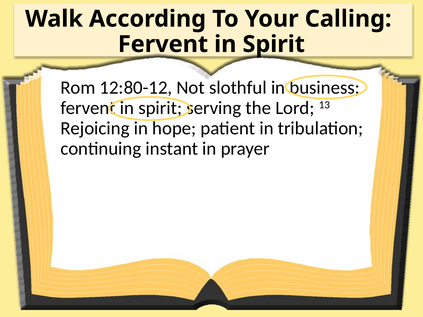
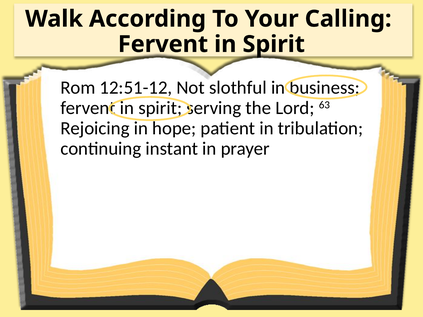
12:80-12: 12:80-12 -> 12:51-12
13: 13 -> 63
